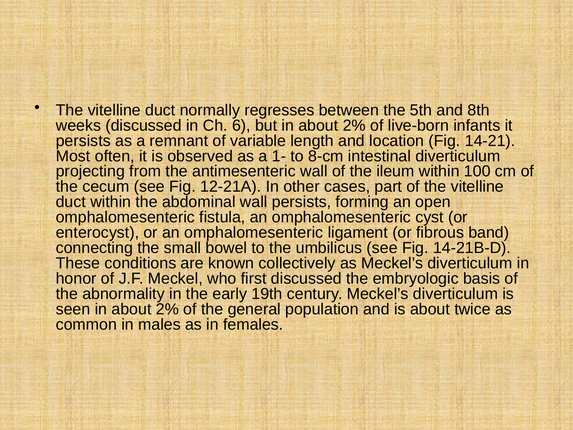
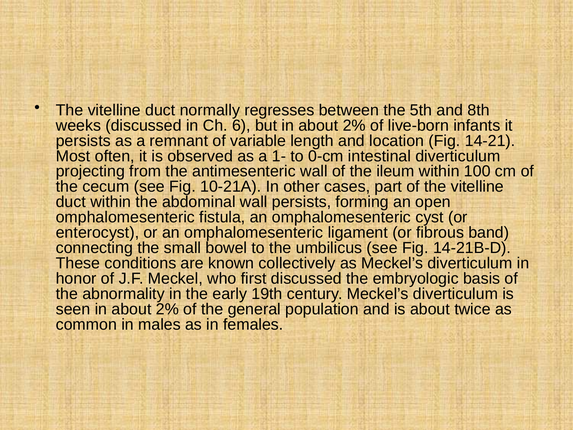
8-cm: 8-cm -> 0-cm
12-21A: 12-21A -> 10-21A
